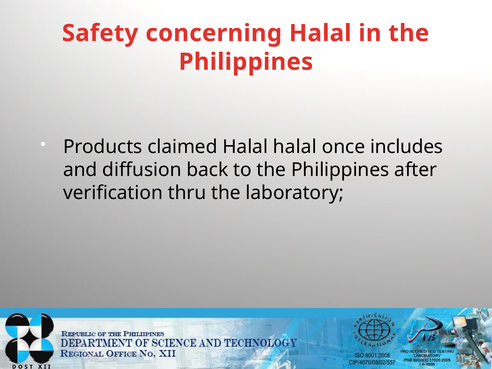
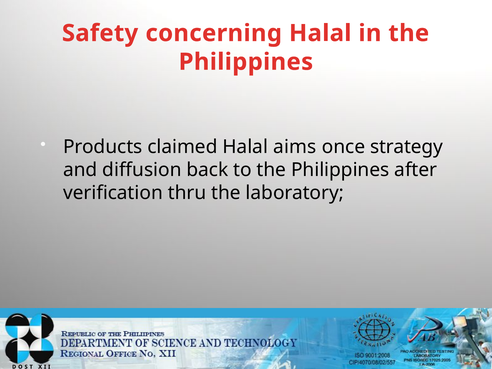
Halal halal: halal -> aims
includes: includes -> strategy
